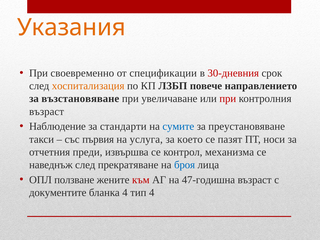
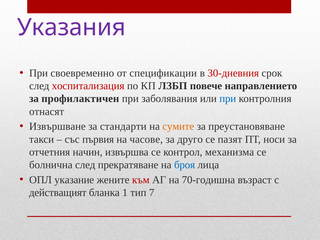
Указания colour: orange -> purple
хоспитализация colour: orange -> red
възстановяване: възстановяване -> профилактичен
увеличаване: увеличаване -> заболявания
при at (228, 99) colour: red -> blue
възраст at (47, 112): възраст -> отнасят
Наблюдение: Наблюдение -> Извършване
сумите colour: blue -> orange
услуга: услуга -> часове
което: което -> друго
преди: преди -> начин
наведнъж: наведнъж -> болнична
ползване: ползване -> указание
47-годишна: 47-годишна -> 70-годишна
документите: документите -> действащият
бланка 4: 4 -> 1
тип 4: 4 -> 7
